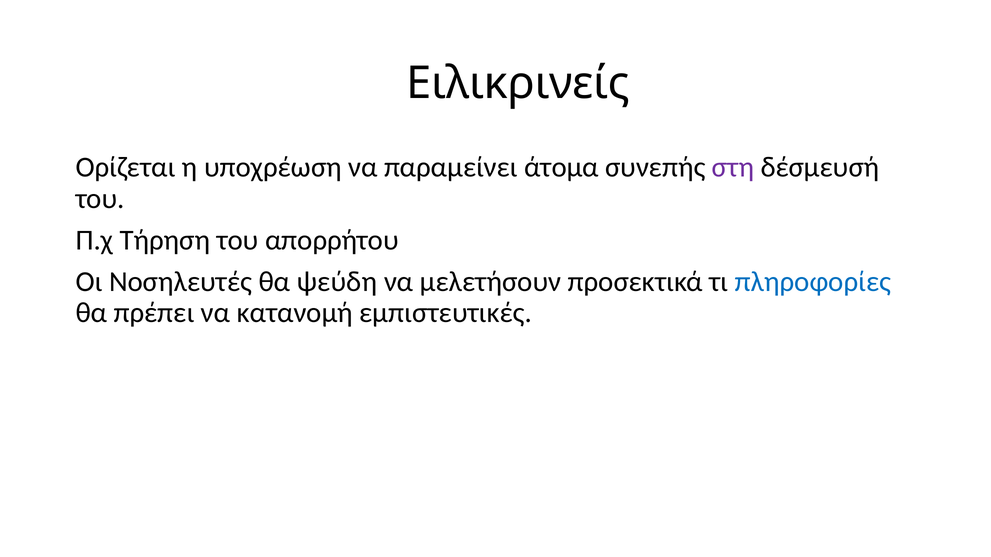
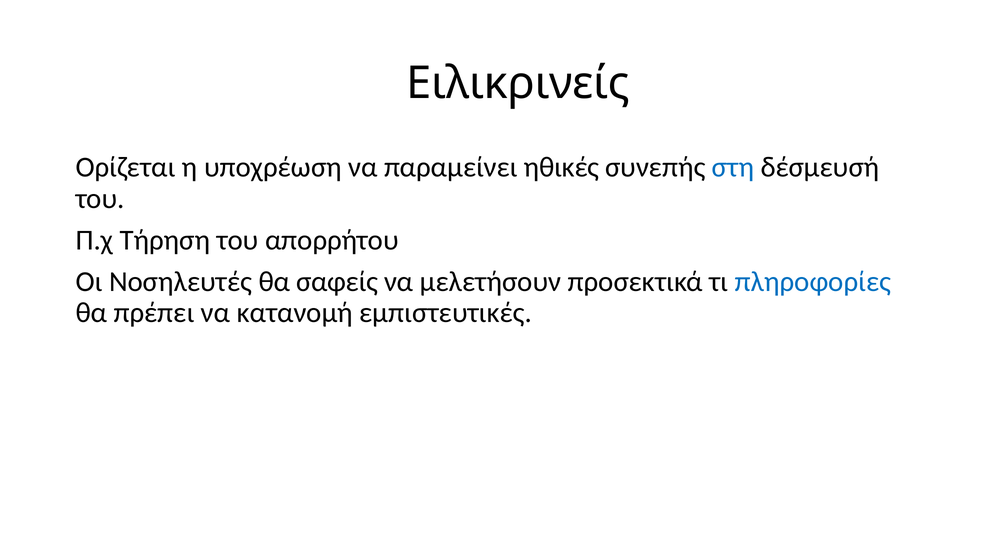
άτομα: άτομα -> ηθικές
στη colour: purple -> blue
ψεύδη: ψεύδη -> σαφείς
